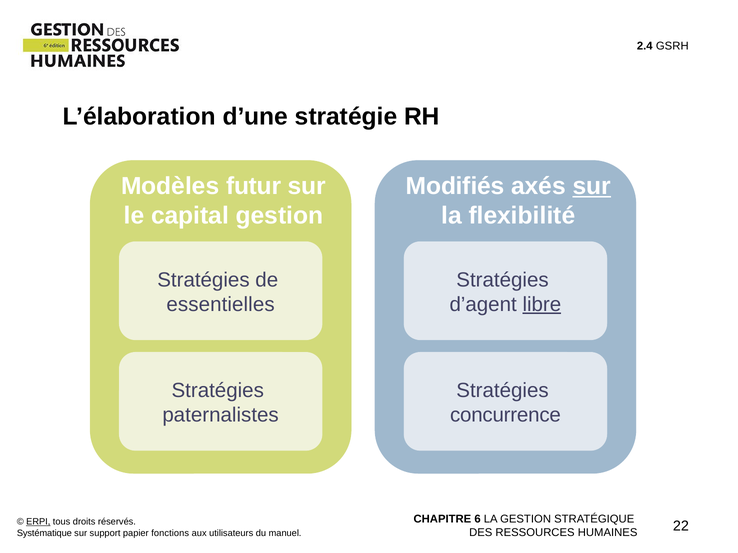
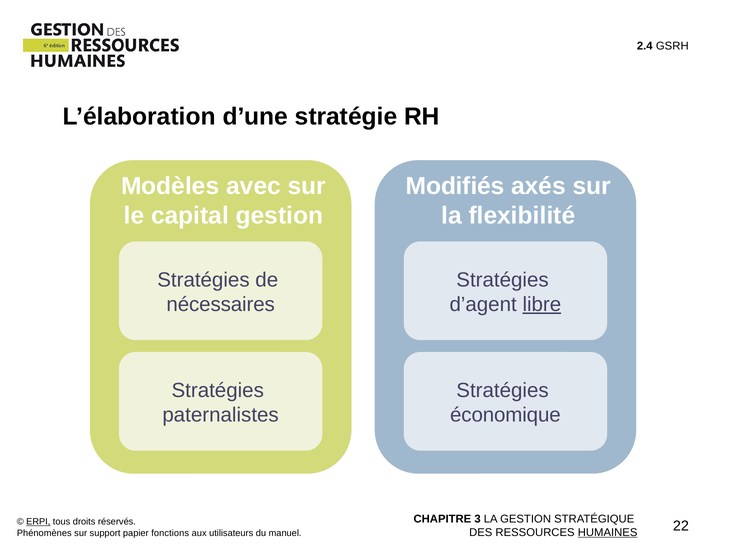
futur: futur -> avec
sur at (592, 186) underline: present -> none
essentielles: essentielles -> nécessaires
concurrence: concurrence -> économique
6: 6 -> 3
HUMAINES underline: none -> present
Systématique: Systématique -> Phénomènes
